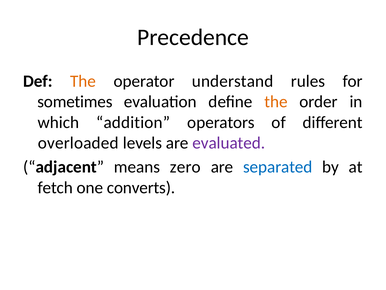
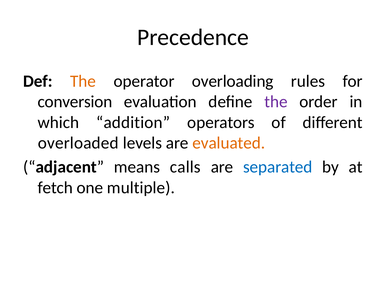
understand: understand -> overloading
sometimes: sometimes -> conversion
the at (276, 102) colour: orange -> purple
evaluated colour: purple -> orange
zero: zero -> calls
converts: converts -> multiple
